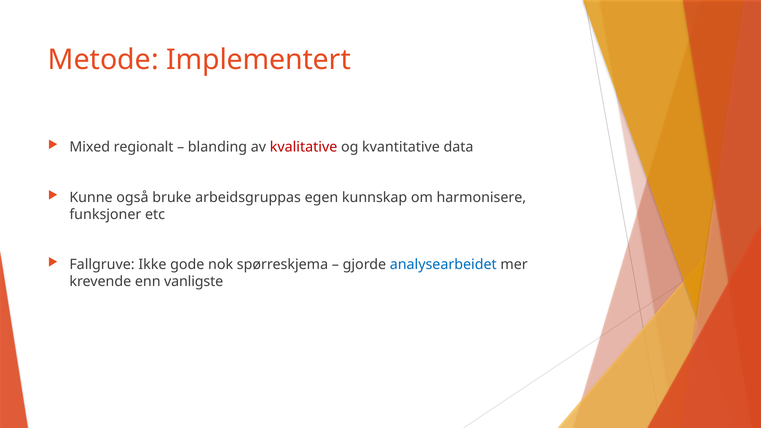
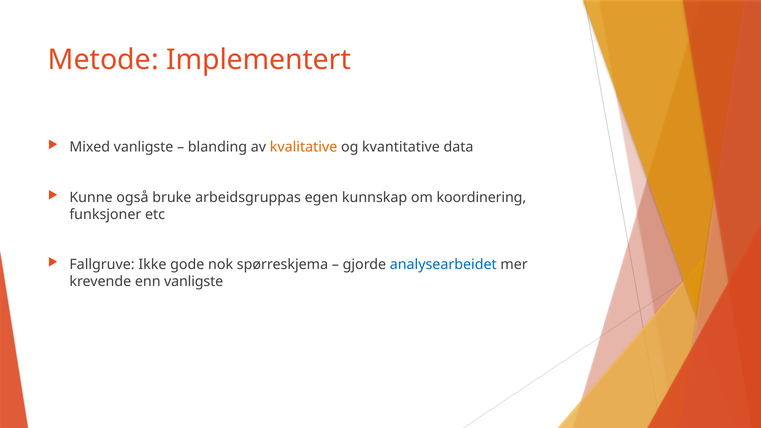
Mixed regionalt: regionalt -> vanligste
kvalitative colour: red -> orange
harmonisere: harmonisere -> koordinering
